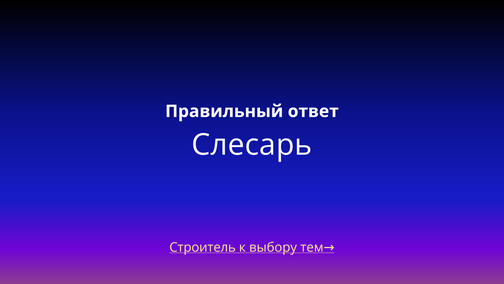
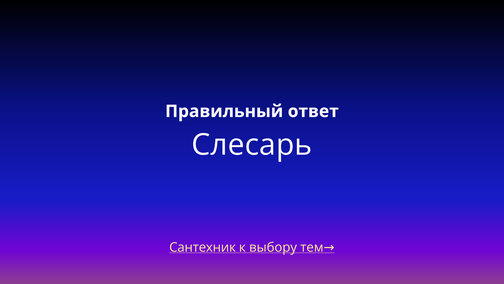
Строитель: Строитель -> Сантехник
